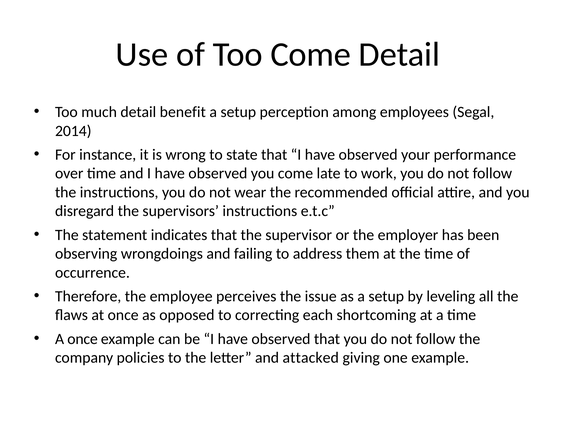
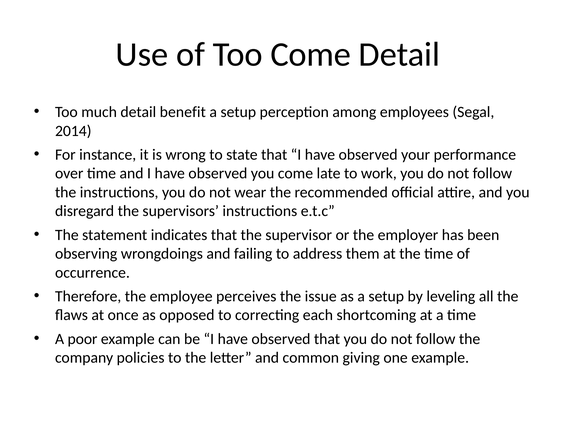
A once: once -> poor
attacked: attacked -> common
